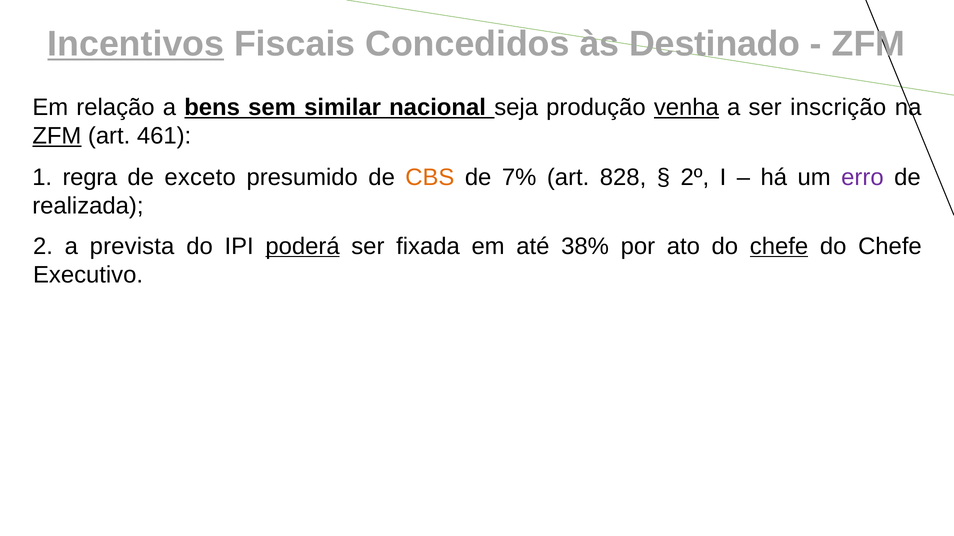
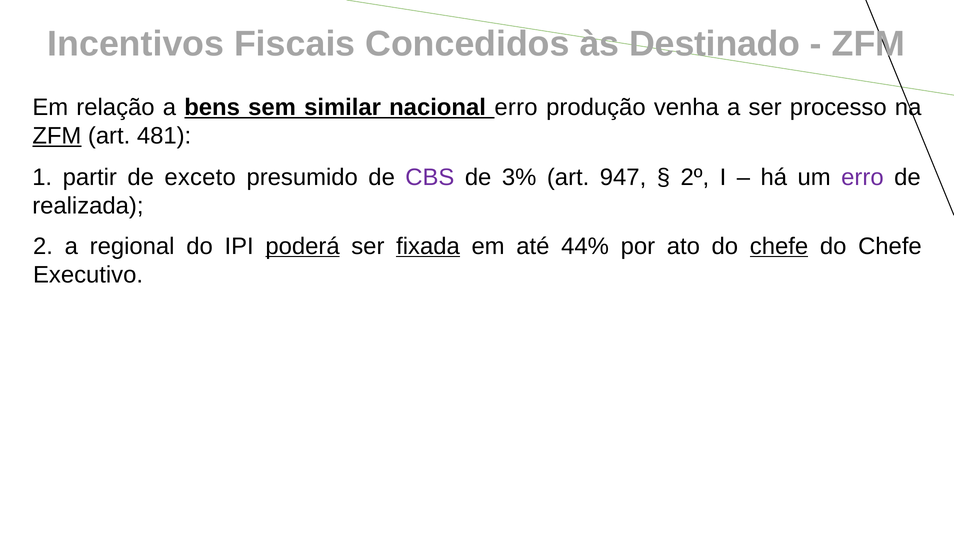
Incentivos underline: present -> none
nacional seja: seja -> erro
venha underline: present -> none
inscrição: inscrição -> processo
461: 461 -> 481
regra: regra -> partir
CBS colour: orange -> purple
7%: 7% -> 3%
828: 828 -> 947
prevista: prevista -> regional
fixada underline: none -> present
38%: 38% -> 44%
